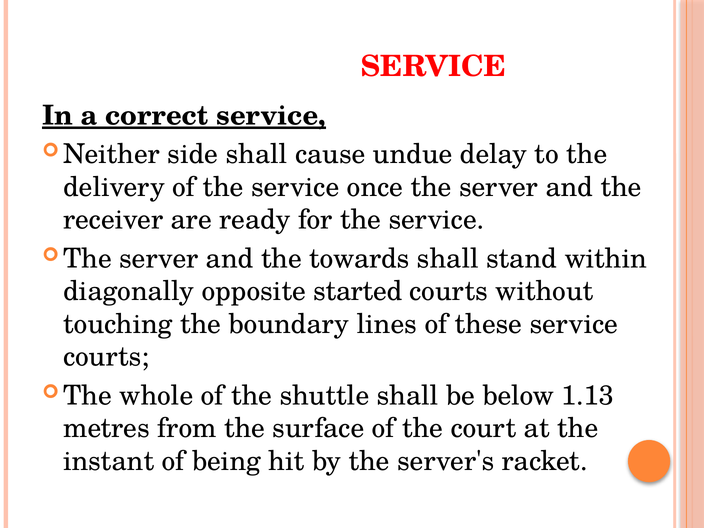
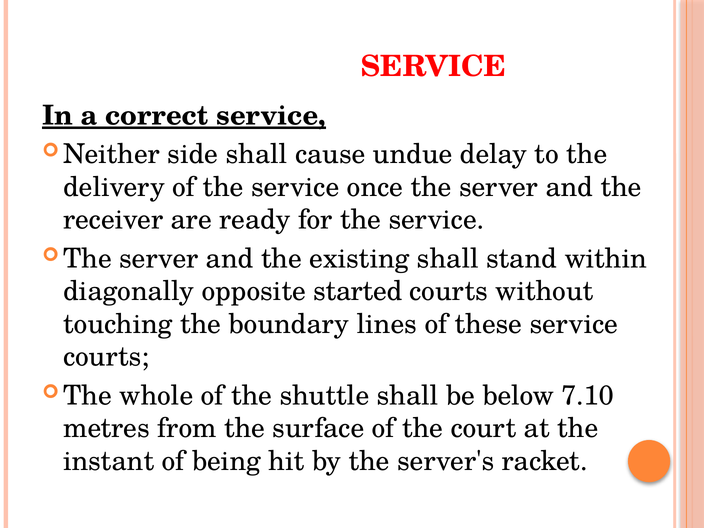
towards: towards -> existing
1.13: 1.13 -> 7.10
